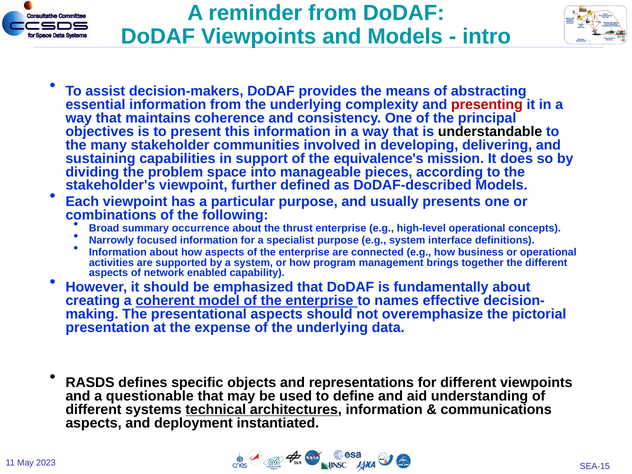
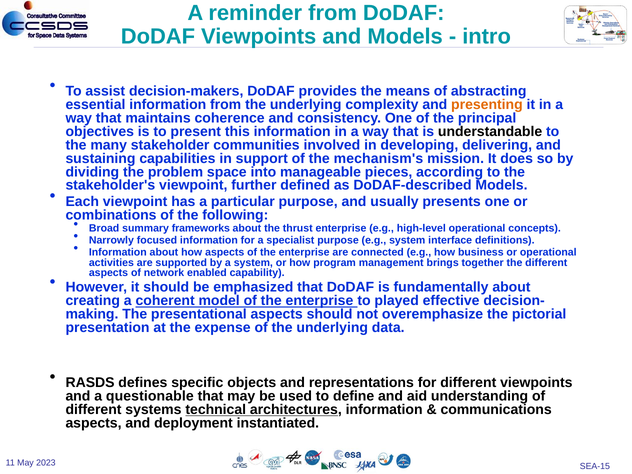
presenting colour: red -> orange
equivalence's: equivalence's -> mechanism's
occurrence: occurrence -> frameworks
names: names -> played
